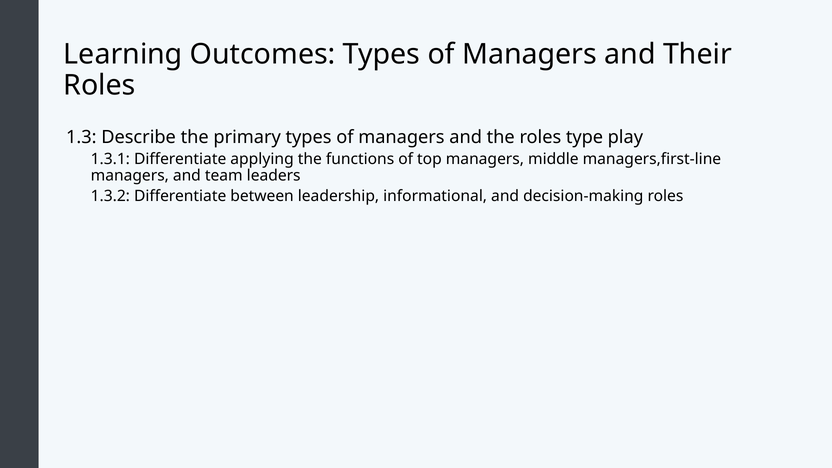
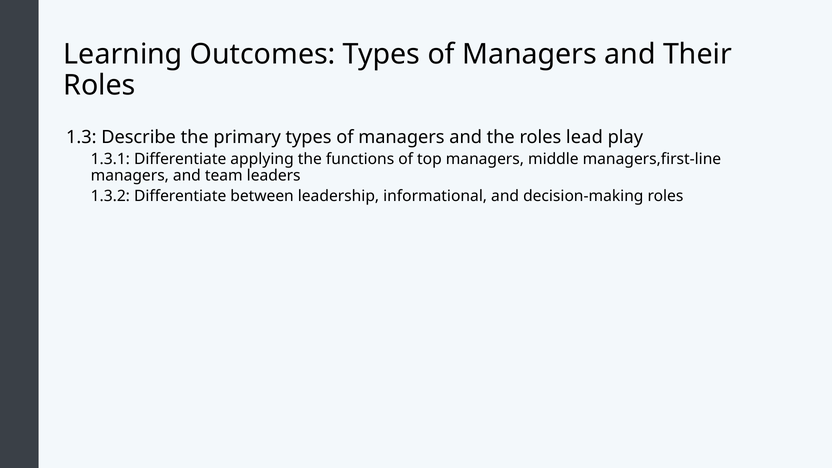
type: type -> lead
